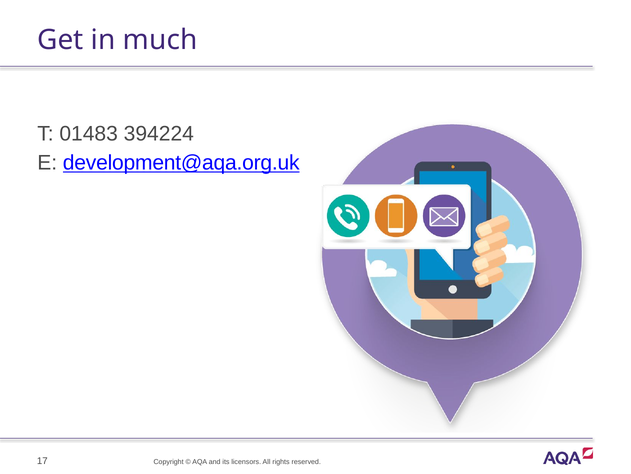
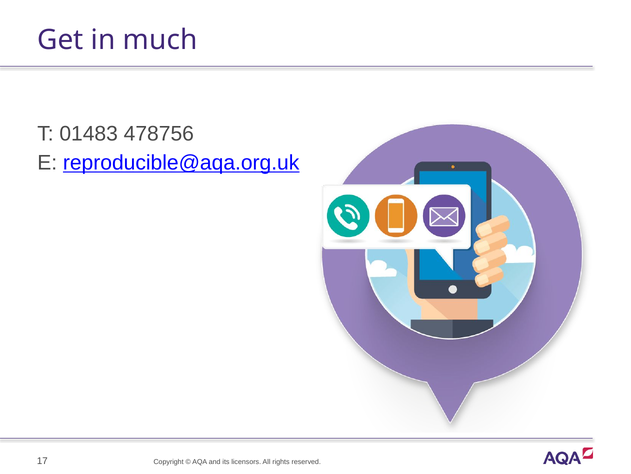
394224: 394224 -> 478756
development@aqa.org.uk: development@aqa.org.uk -> reproducible@aqa.org.uk
